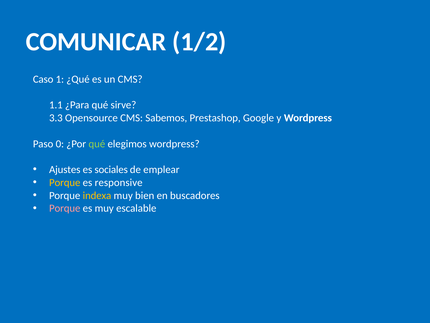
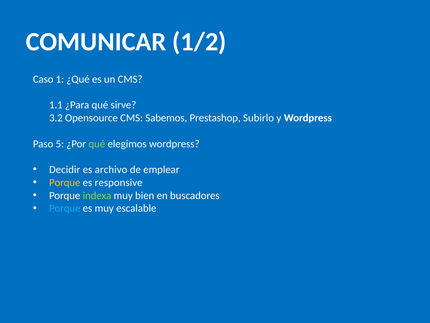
3.3: 3.3 -> 3.2
Google: Google -> Subirlo
0: 0 -> 5
Ajustes: Ajustes -> Decidir
sociales: sociales -> archivo
indexa colour: yellow -> light green
Porque at (65, 208) colour: pink -> light blue
